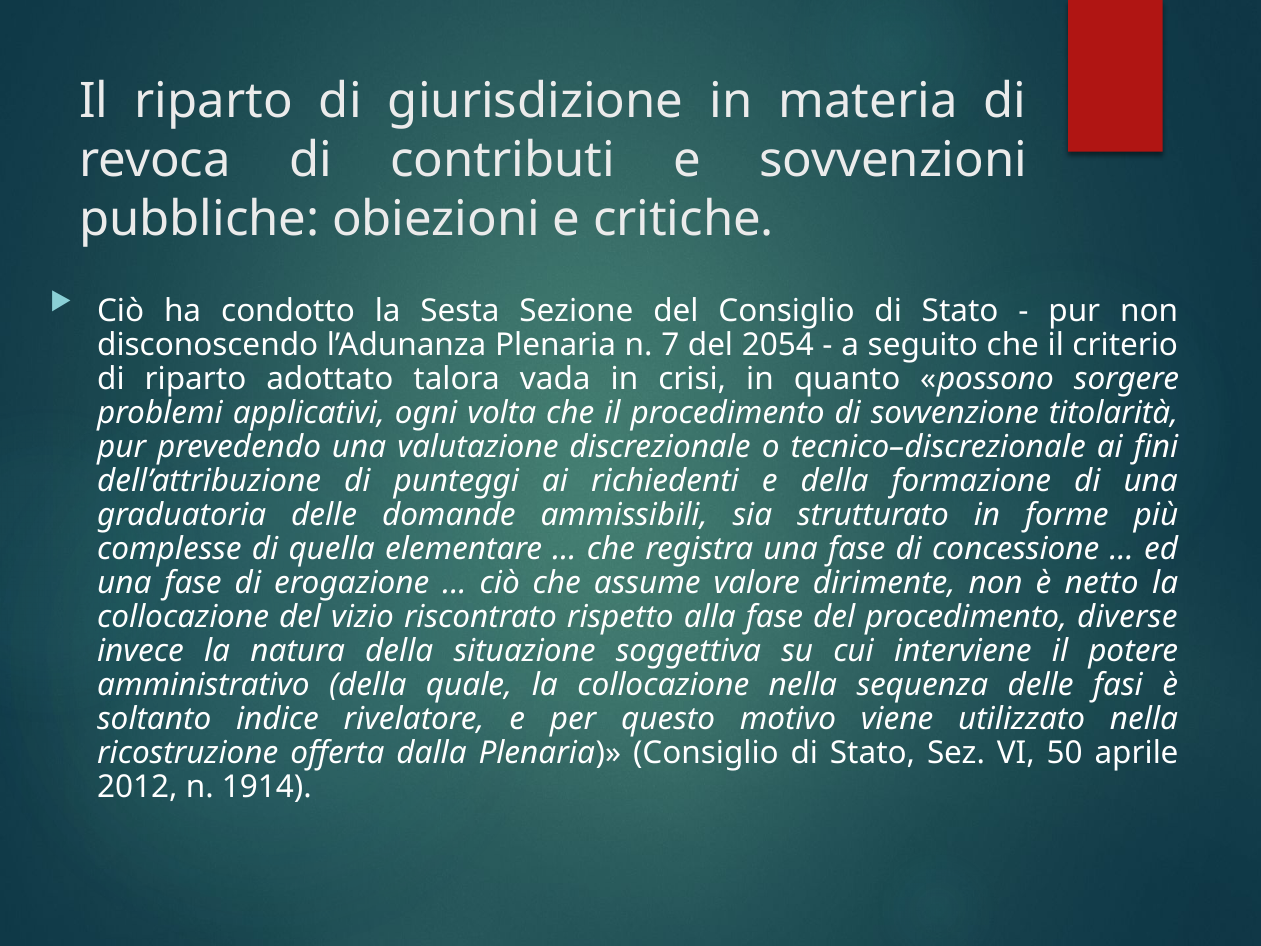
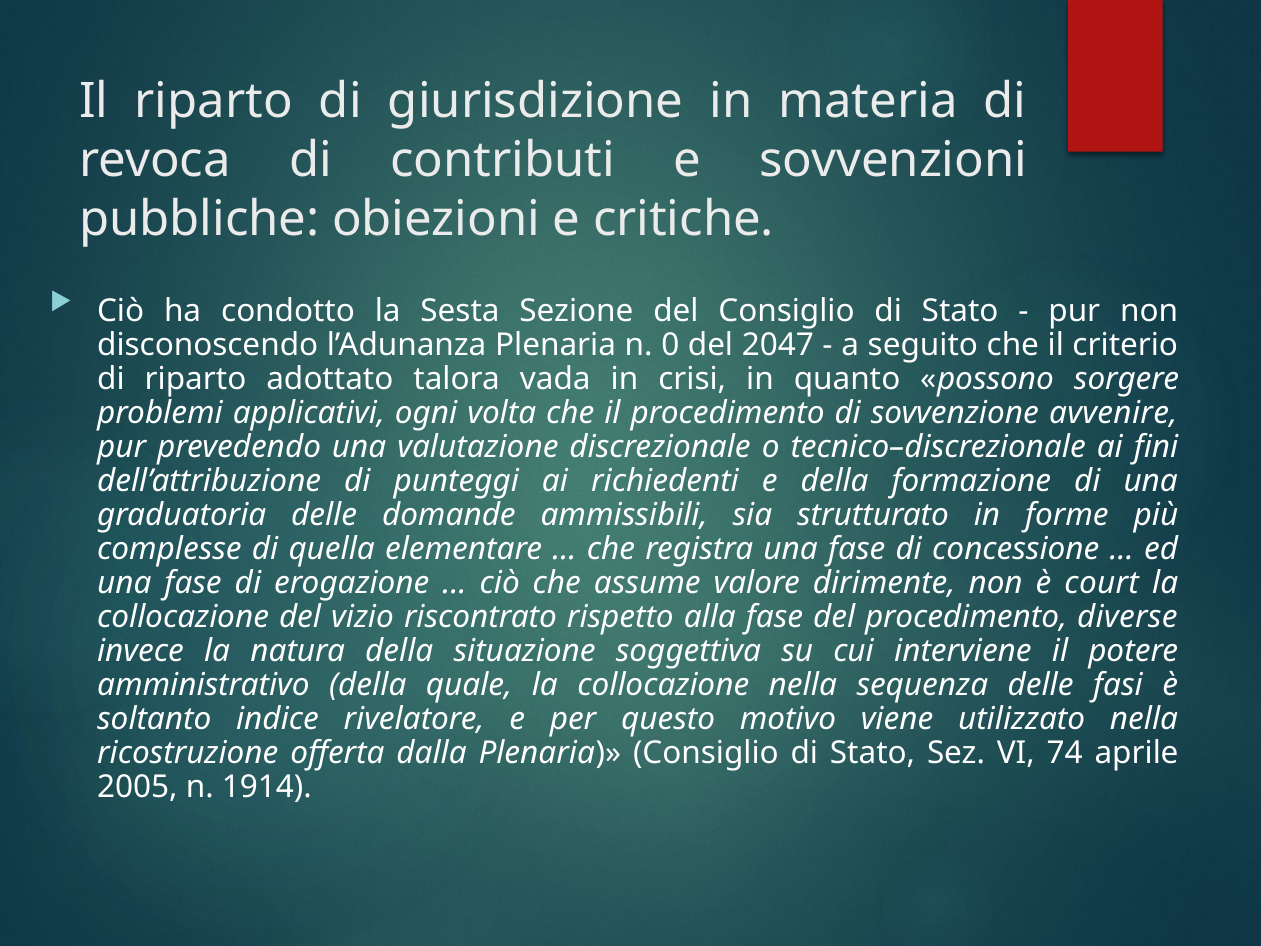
7: 7 -> 0
2054: 2054 -> 2047
titolarità: titolarità -> avvenire
netto: netto -> court
50: 50 -> 74
2012: 2012 -> 2005
